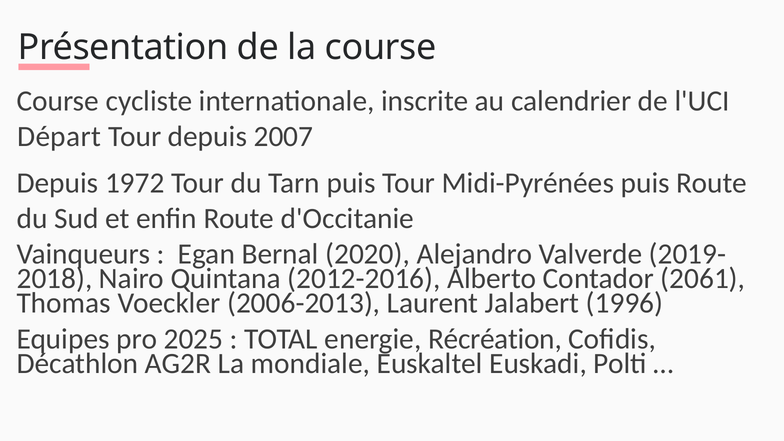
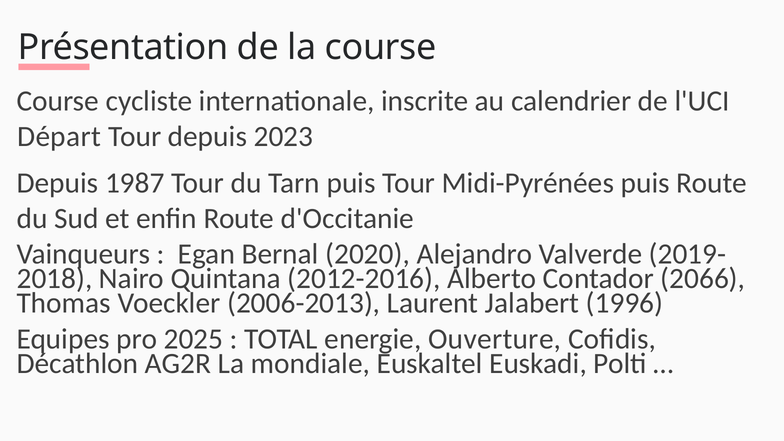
2007: 2007 -> 2023
1972: 1972 -> 1987
2061: 2061 -> 2066
Récréation: Récréation -> Ouverture
